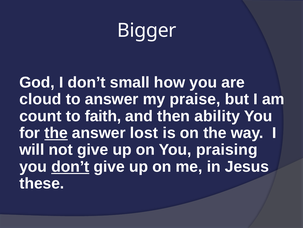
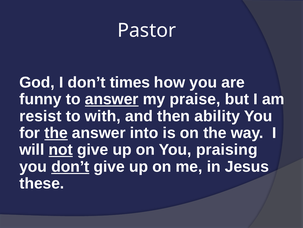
Bigger: Bigger -> Pastor
small: small -> times
cloud: cloud -> funny
answer at (112, 99) underline: none -> present
count: count -> resist
faith: faith -> with
lost: lost -> into
not underline: none -> present
